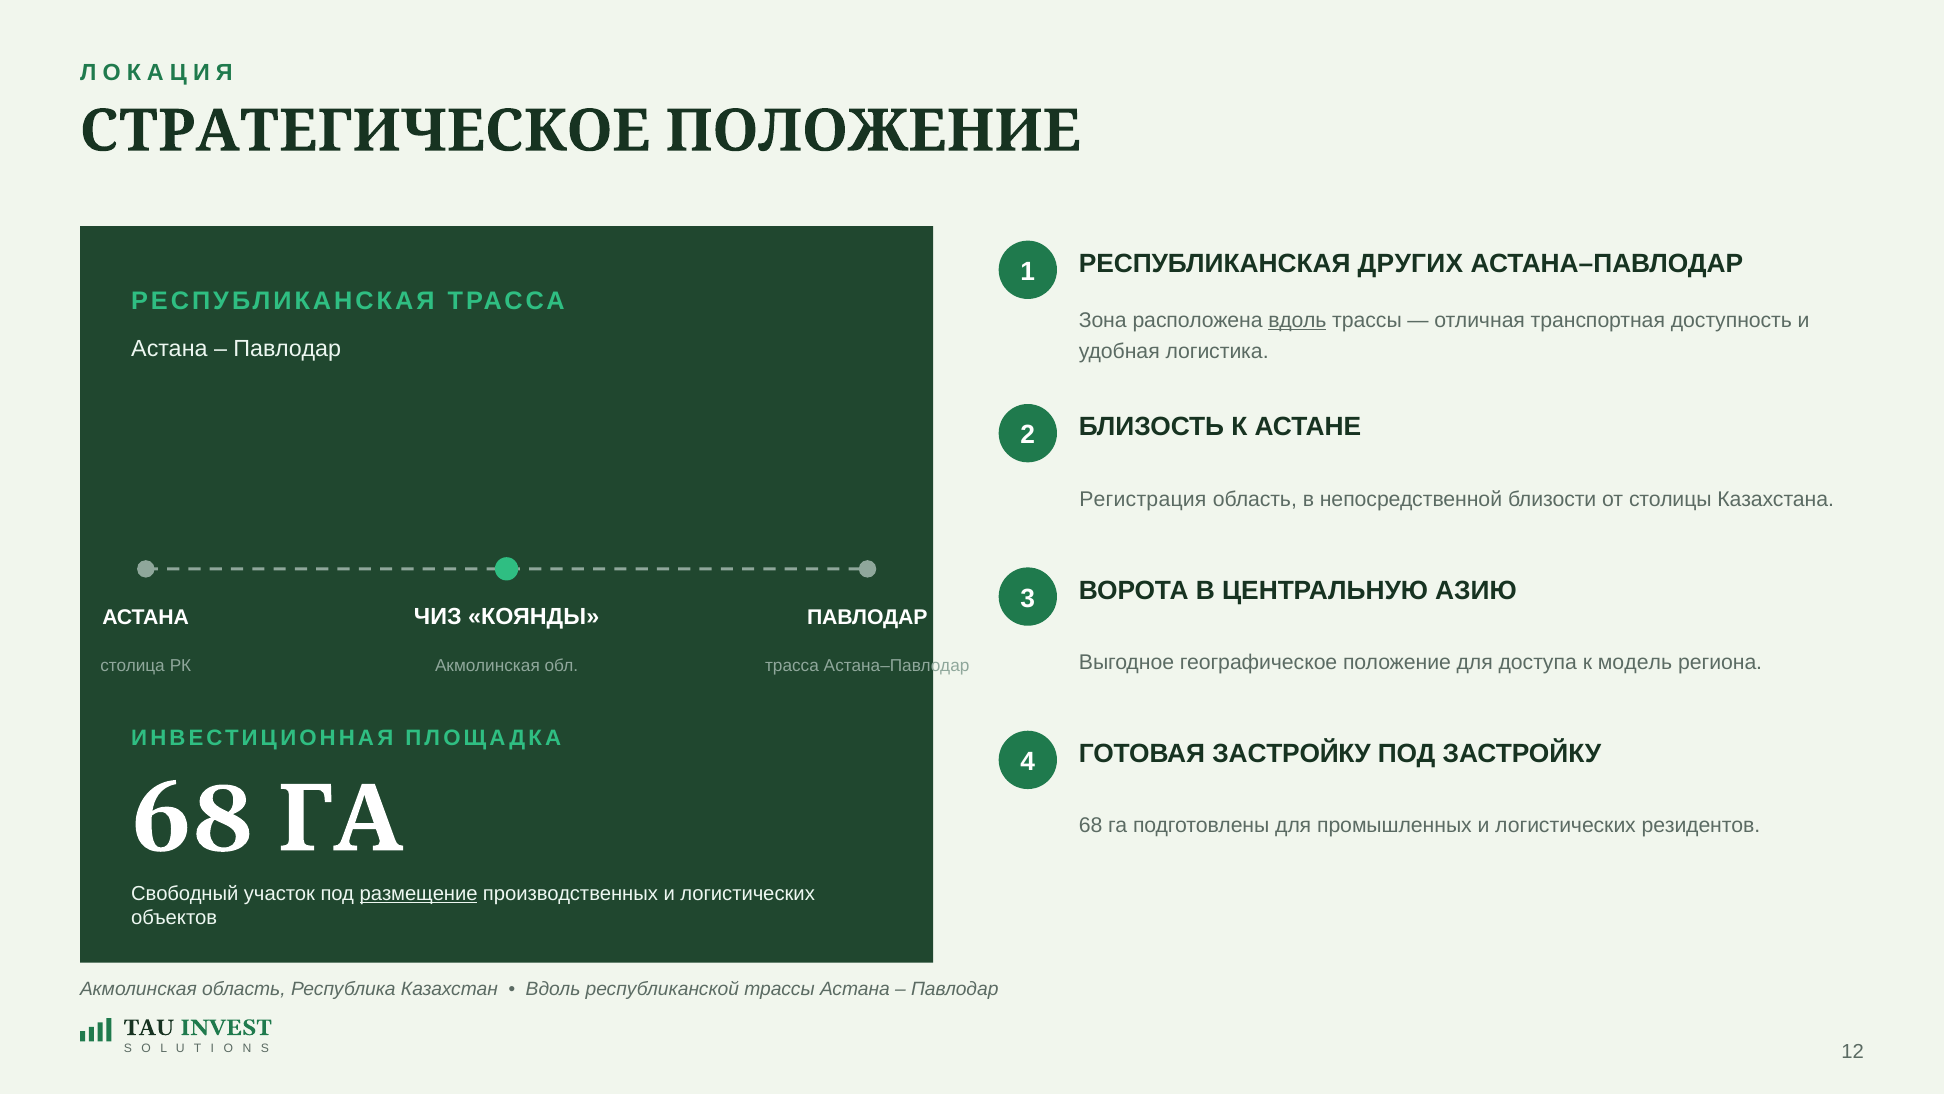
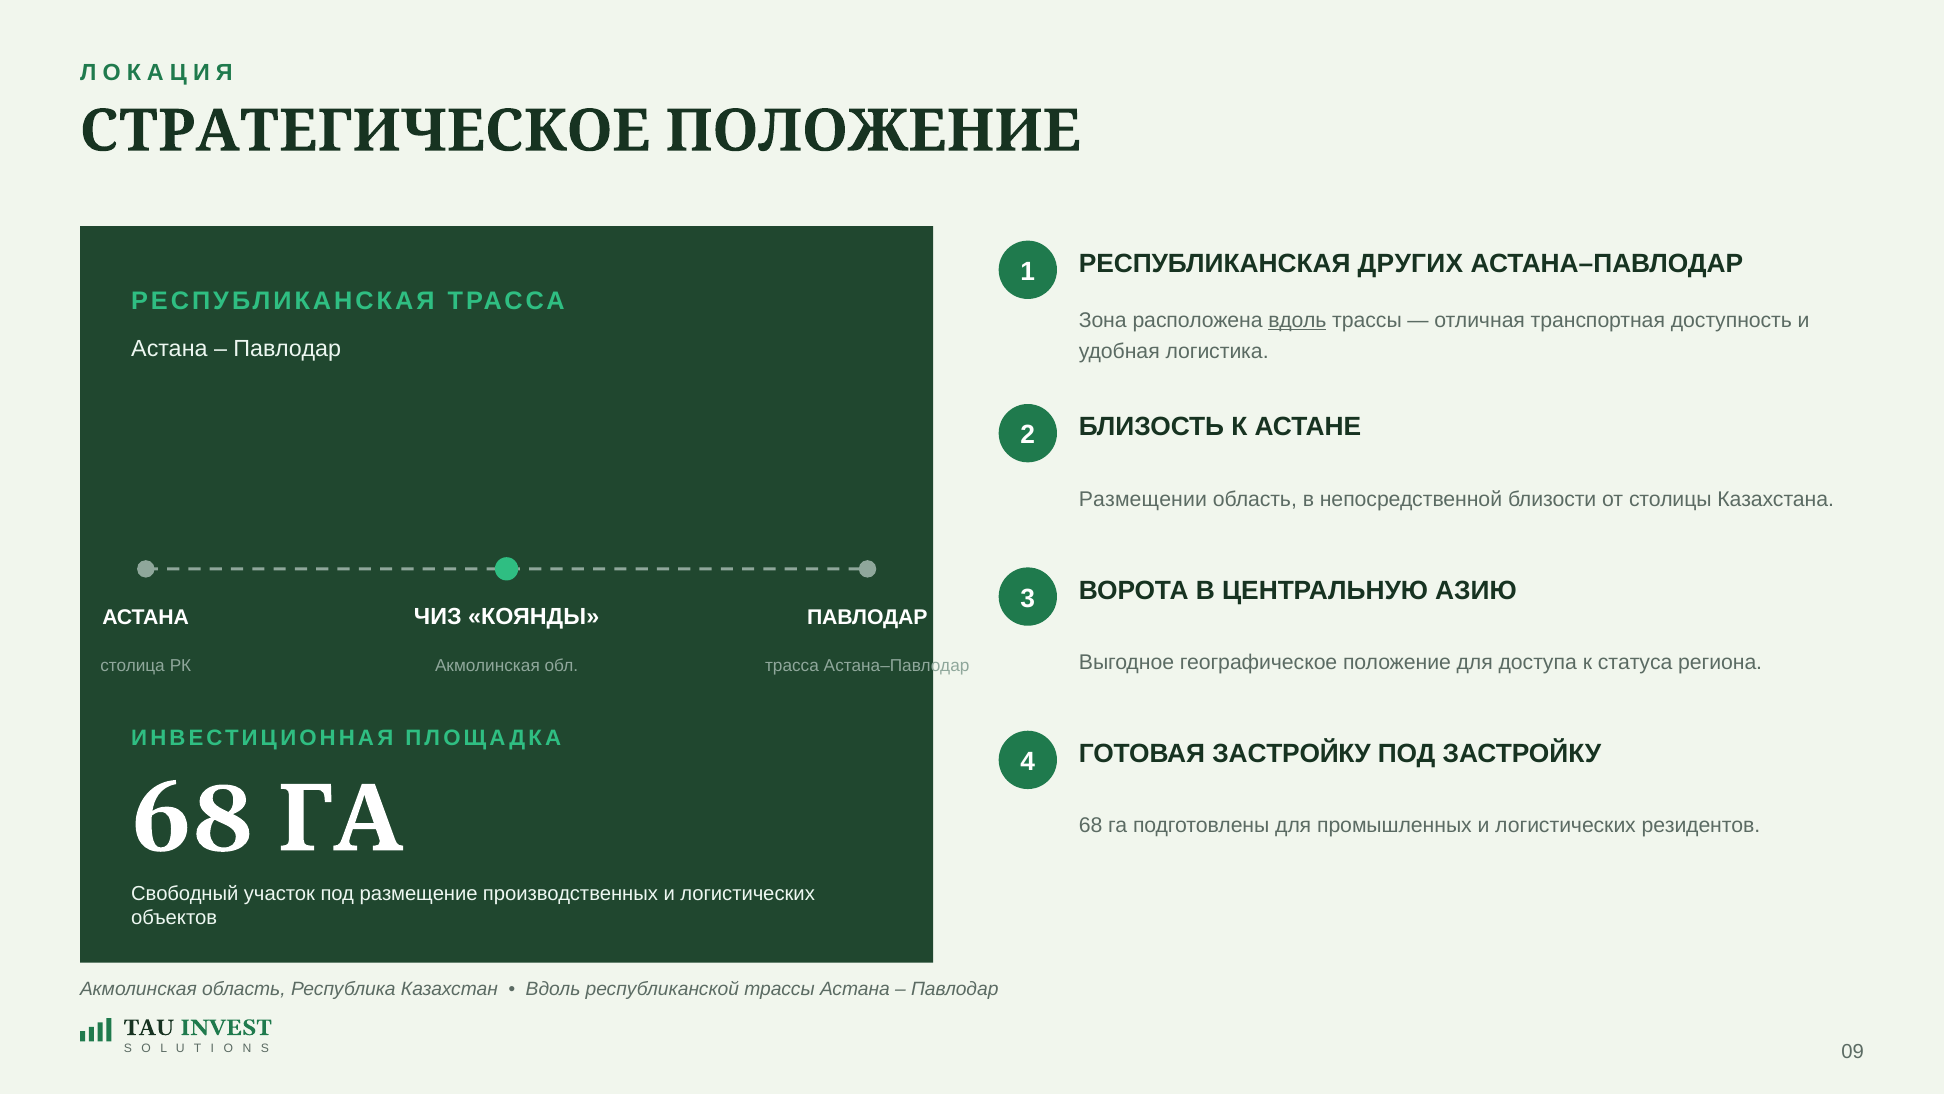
Регистрация: Регистрация -> Размещении
модель: модель -> статуса
размещение underline: present -> none
12: 12 -> 09
